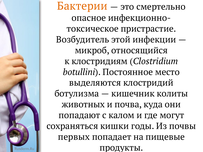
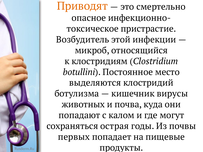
Бактерии: Бактерии -> Приводят
колиты: колиты -> вирусы
кишки: кишки -> острая
